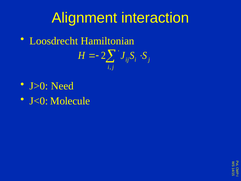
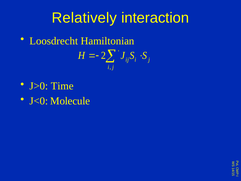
Alignment: Alignment -> Relatively
Need: Need -> Time
